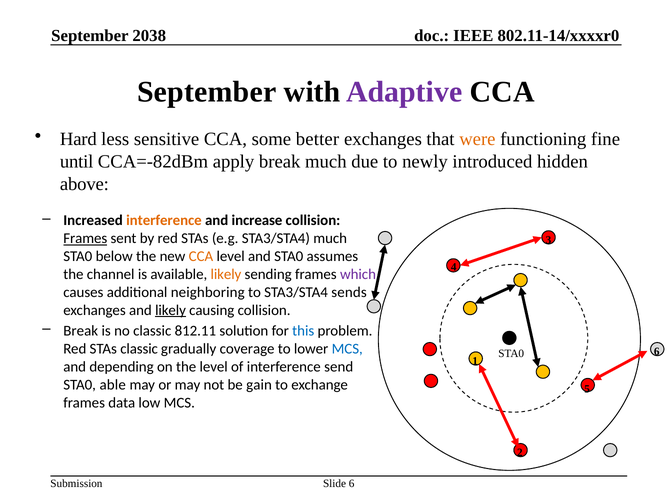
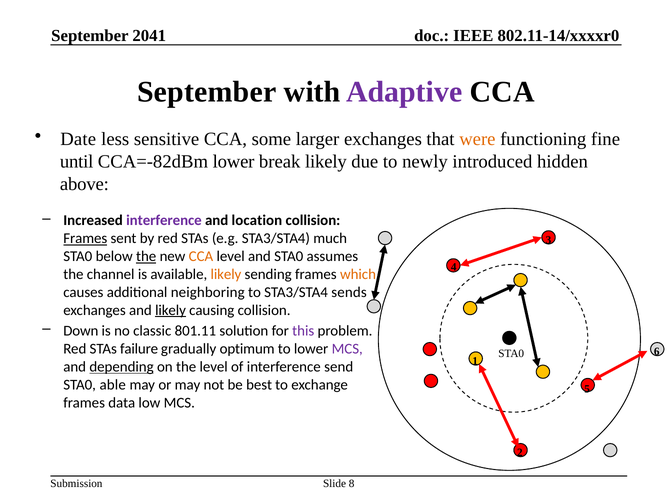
2038: 2038 -> 2041
Hard: Hard -> Date
better: better -> larger
CCA=-82dBm apply: apply -> lower
break much: much -> likely
interference at (164, 221) colour: orange -> purple
increase: increase -> location
the at (146, 256) underline: none -> present
which colour: purple -> orange
Break at (81, 331): Break -> Down
812.11: 812.11 -> 801.11
this colour: blue -> purple
STAs classic: classic -> failure
coverage: coverage -> optimum
MCS at (347, 349) colour: blue -> purple
depending underline: none -> present
gain: gain -> best
Slide 6: 6 -> 8
